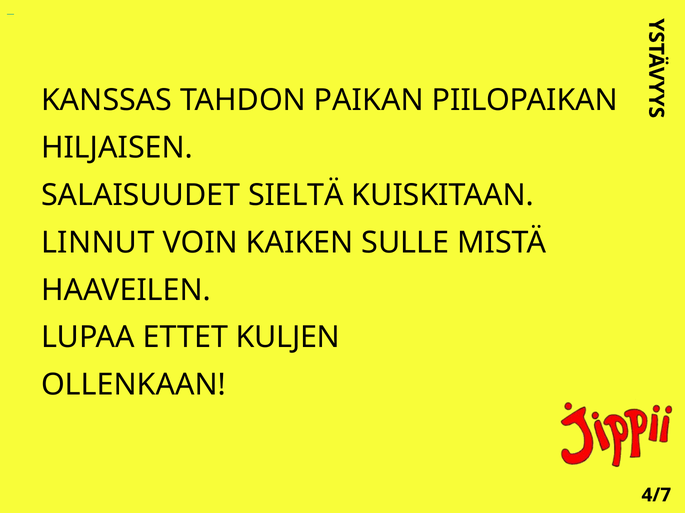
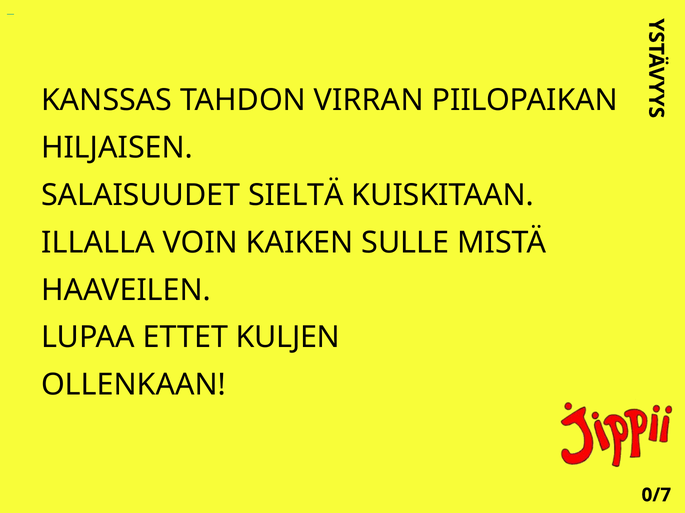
PAIKAN: PAIKAN -> VIRRAN
LINNUT: LINNUT -> ILLALLA
4/7: 4/7 -> 0/7
